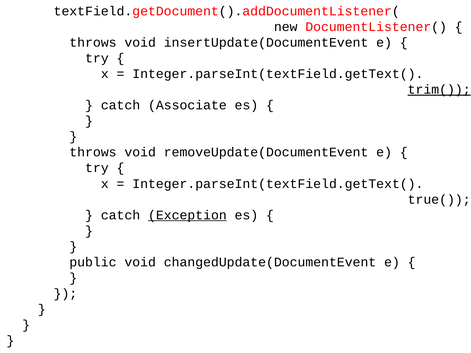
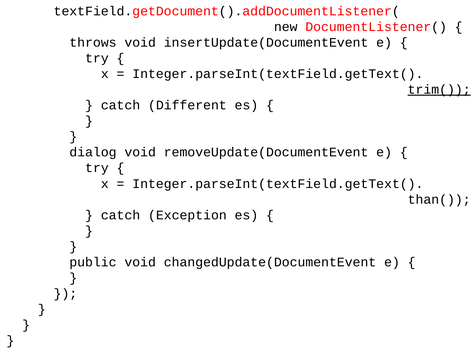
Associate: Associate -> Different
throws at (93, 152): throws -> dialog
true(: true( -> than(
Exception underline: present -> none
